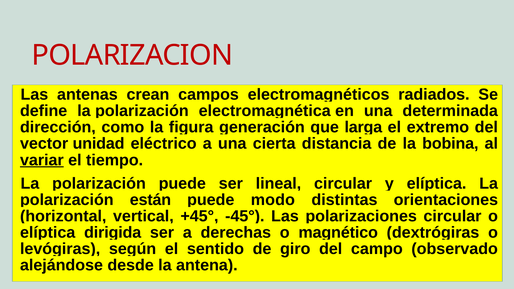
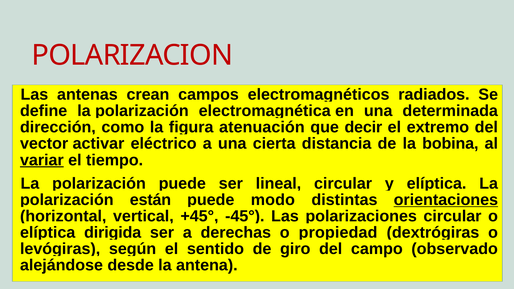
generación: generación -> atenuación
larga: larga -> decir
unidad: unidad -> activar
orientaciones underline: none -> present
magnético: magnético -> propiedad
